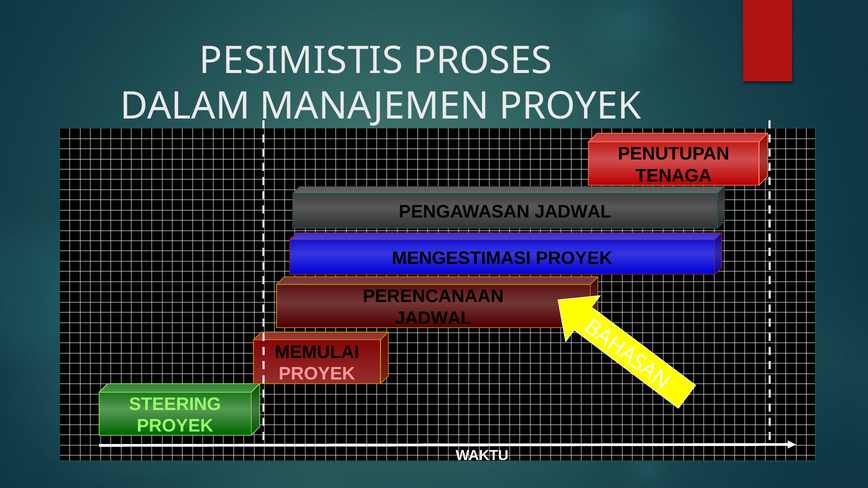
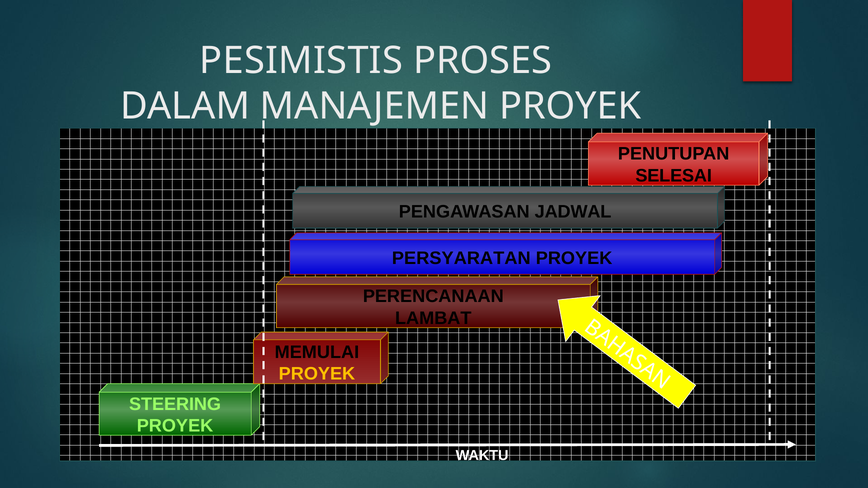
TENAGA: TENAGA -> SELESAI
MENGESTIMASI: MENGESTIMASI -> PERSYARATAN
JADWAL at (433, 318): JADWAL -> LAMBAT
PROYEK at (317, 374) colour: pink -> yellow
